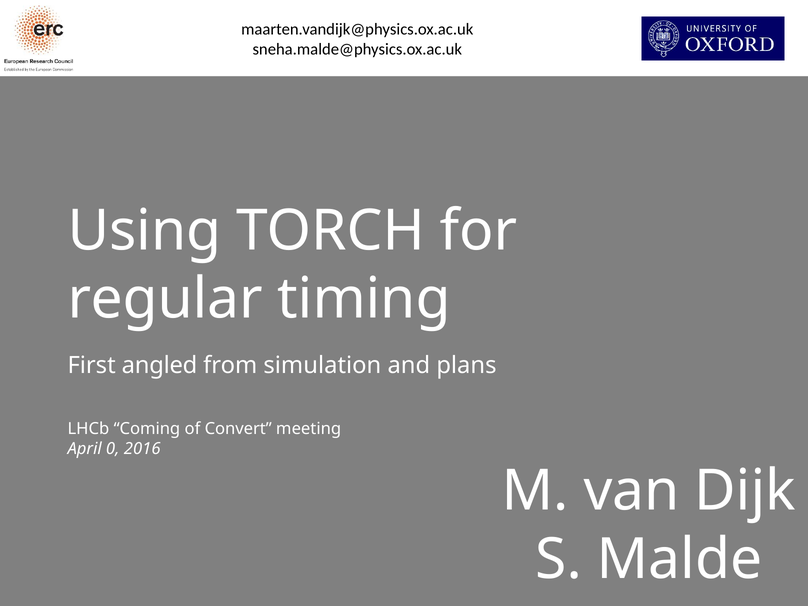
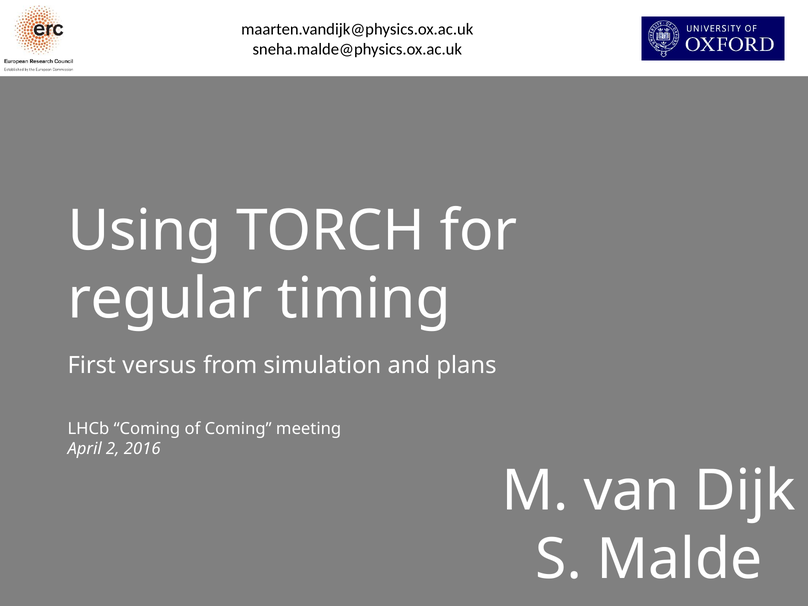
angled: angled -> versus
of Convert: Convert -> Coming
0: 0 -> 2
